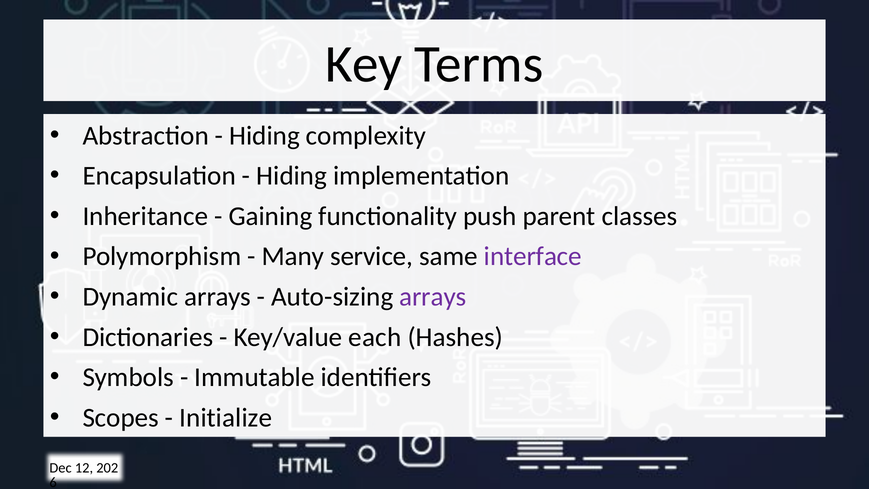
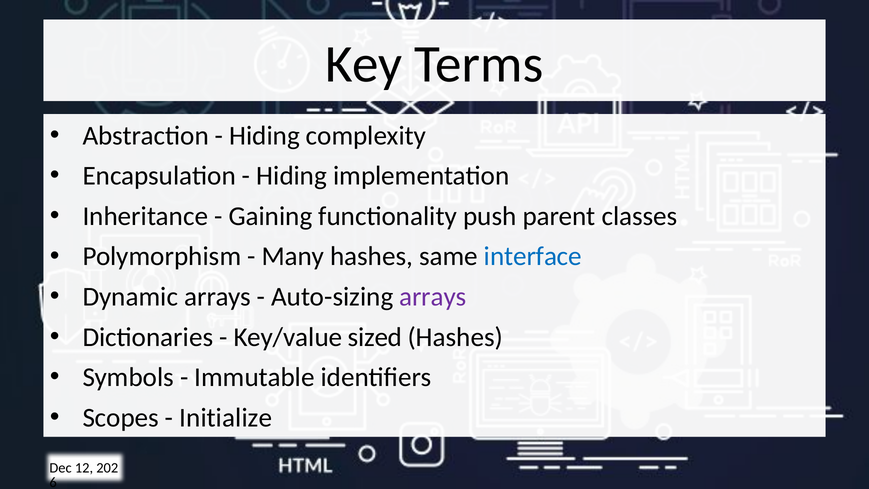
Many service: service -> hashes
interface colour: purple -> blue
each: each -> sized
